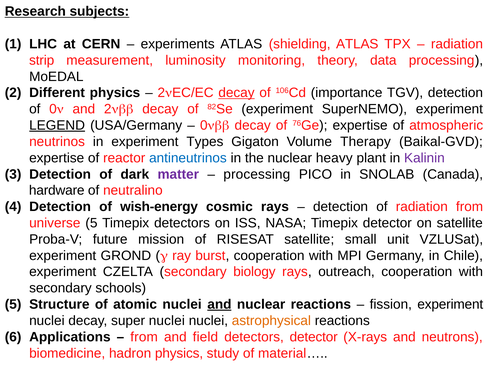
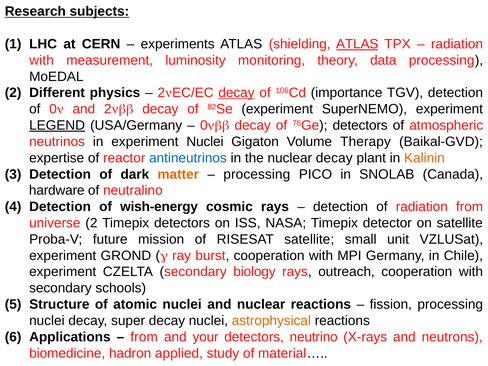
ATLAS at (357, 44) underline: none -> present
strip at (42, 60): strip -> with
76Ge expertise: expertise -> detectors
experiment Types: Types -> Nuclei
nuclear heavy: heavy -> decay
Kalinin colour: purple -> orange
matter colour: purple -> orange
universe 5: 5 -> 2
and at (219, 304) underline: present -> none
fission experiment: experiment -> processing
super nuclei: nuclei -> decay
field: field -> your
detectors detector: detector -> neutrino
hadron physics: physics -> applied
